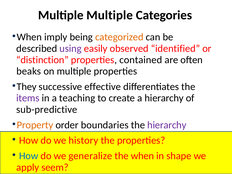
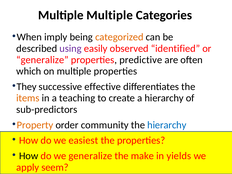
distinction at (42, 60): distinction -> generalize
contained: contained -> predictive
beaks: beaks -> which
items colour: purple -> orange
sub-predictive: sub-predictive -> sub-predictors
boundaries: boundaries -> community
hierarchy at (167, 125) colour: purple -> blue
history: history -> easiest
How at (29, 156) colour: blue -> black
the when: when -> make
shape: shape -> yields
